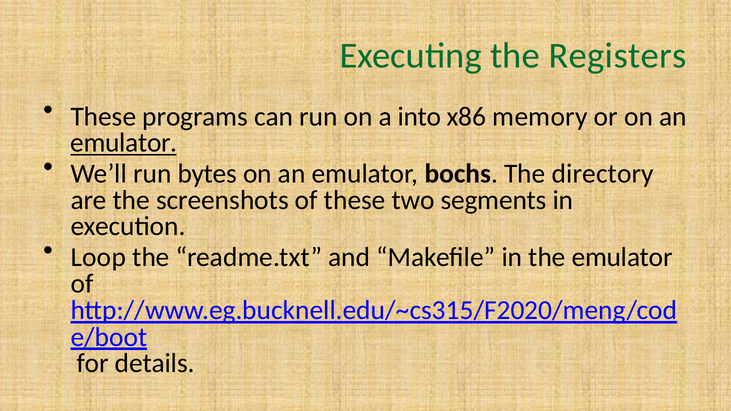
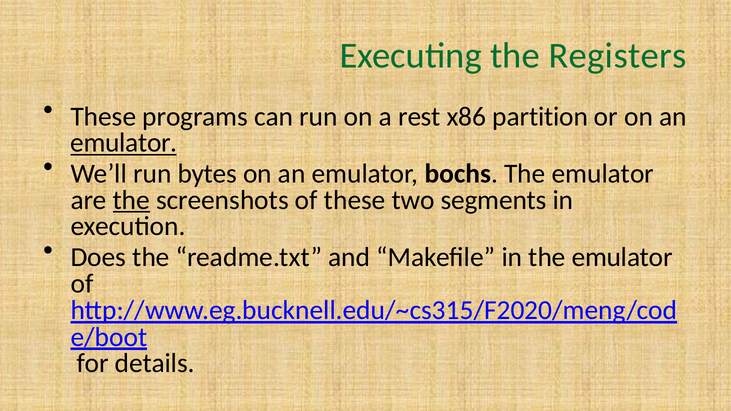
into: into -> rest
memory: memory -> partition
bochs The directory: directory -> emulator
the at (131, 200) underline: none -> present
Loop: Loop -> Does
